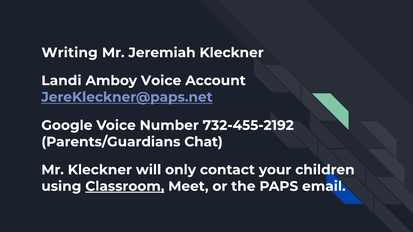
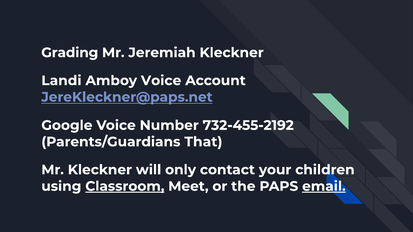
Writing: Writing -> Grading
Chat: Chat -> That
email underline: none -> present
